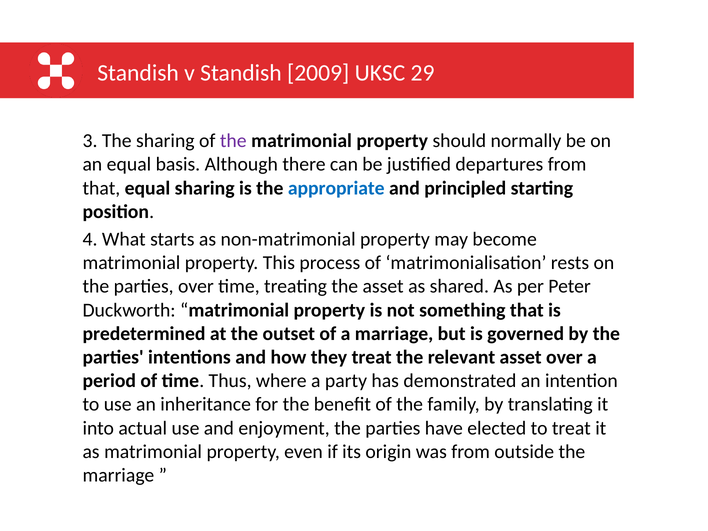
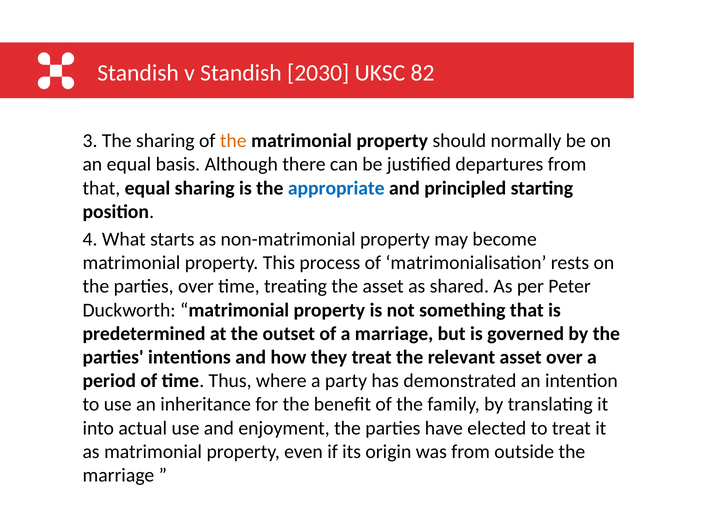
2009: 2009 -> 2030
29: 29 -> 82
the at (233, 141) colour: purple -> orange
